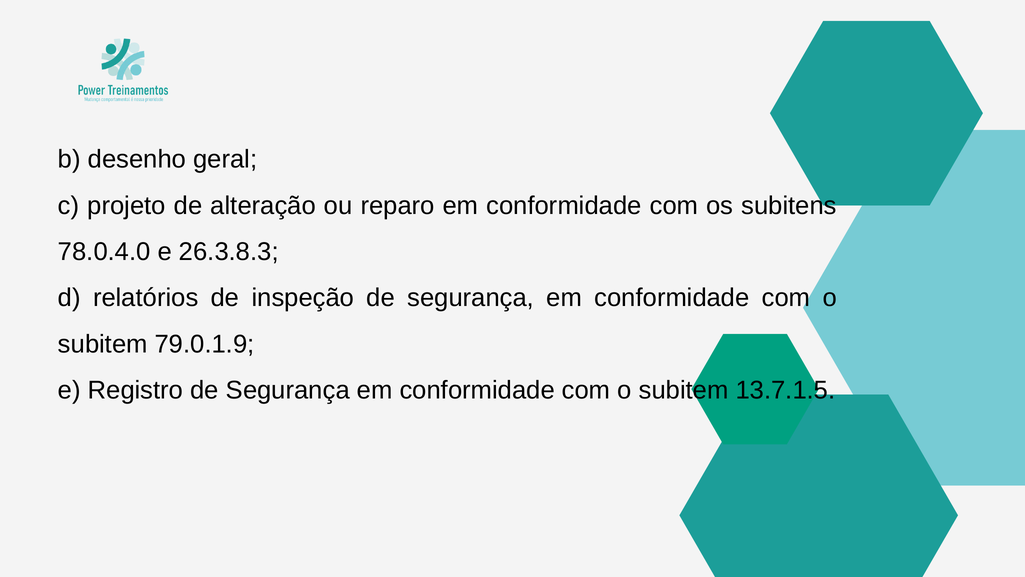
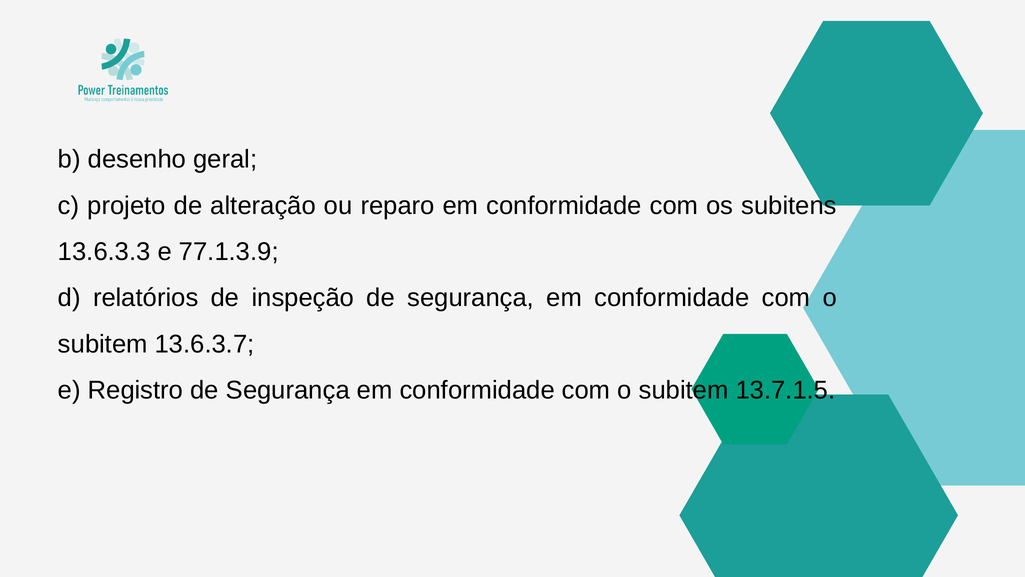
78.0.4.0: 78.0.4.0 -> 13.6.3.3
26.3.8.3: 26.3.8.3 -> 77.1.3.9
79.0.1.9: 79.0.1.9 -> 13.6.3.7
